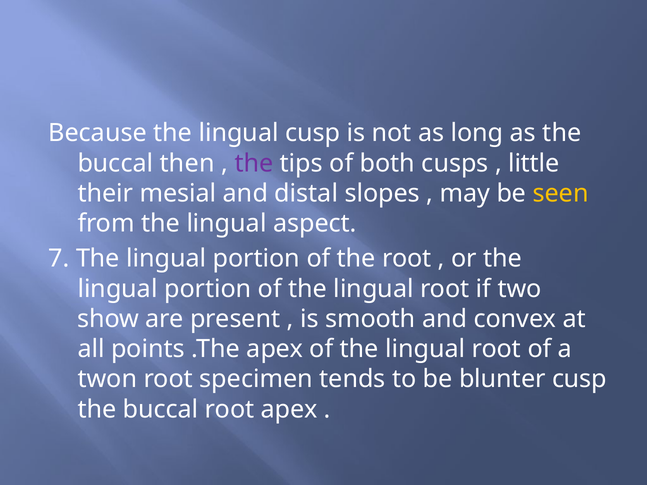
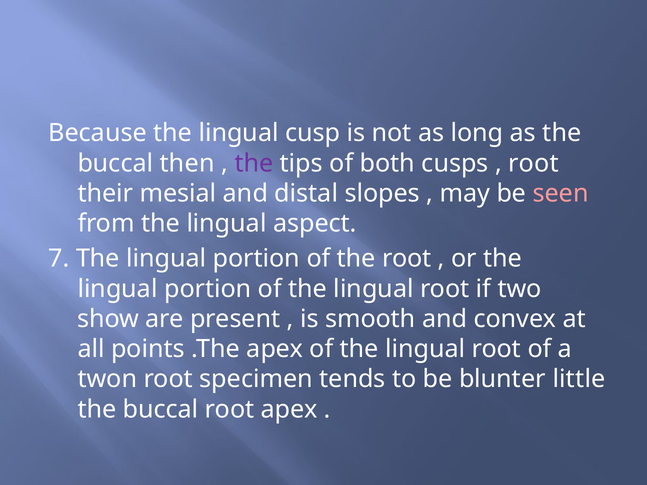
little at (534, 163): little -> root
seen colour: yellow -> pink
blunter cusp: cusp -> little
